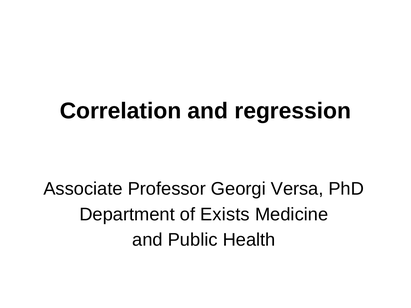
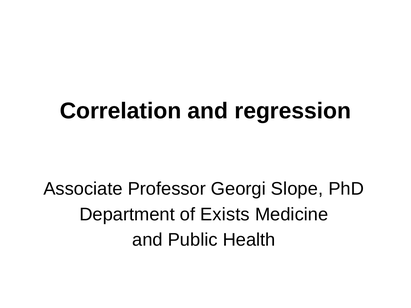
Versa: Versa -> Slope
